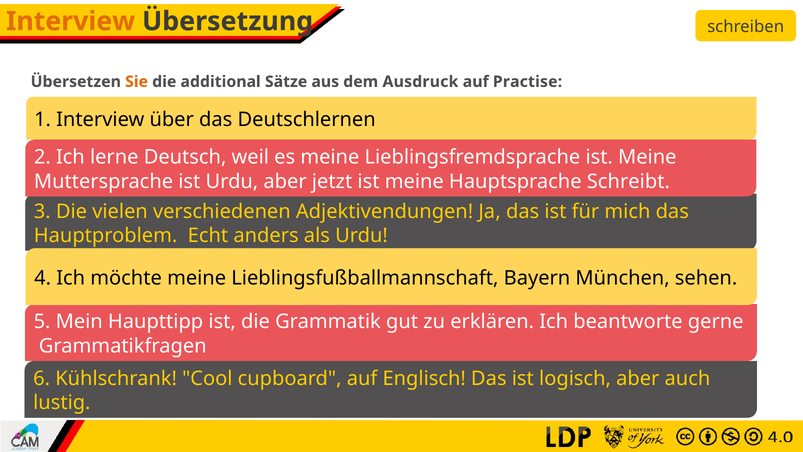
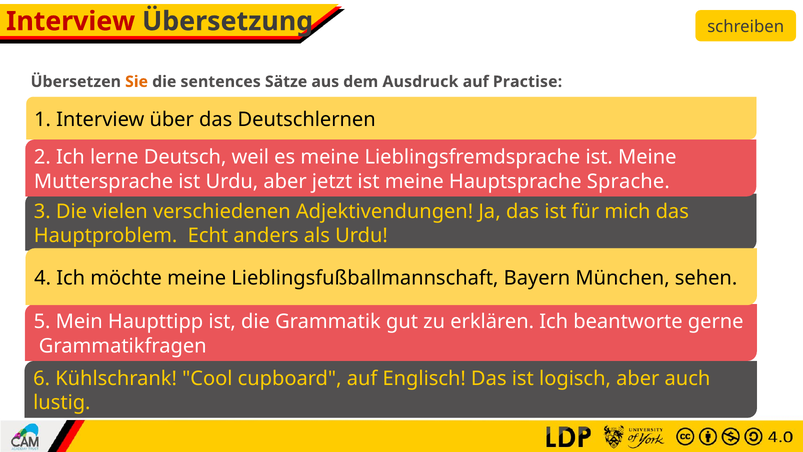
Interview at (71, 21) colour: orange -> red
additional: additional -> sentences
Schreibt: Schreibt -> Sprache
